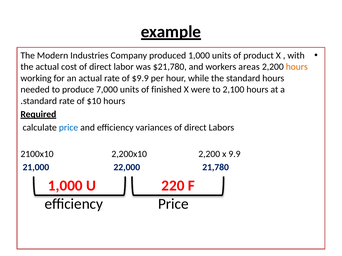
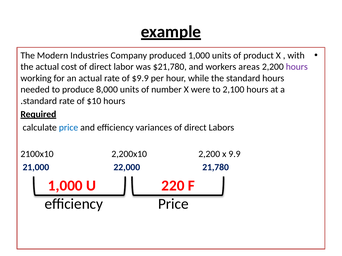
hours at (297, 67) colour: orange -> purple
7,000: 7,000 -> 8,000
finished: finished -> number
